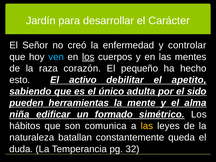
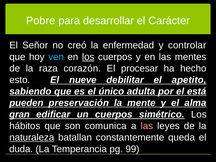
Jardín: Jardín -> Pobre
pequeño: pequeño -> procesar
activo: activo -> nueve
sido: sido -> está
herramientas: herramientas -> preservación
niña: niña -> gran
un formado: formado -> cuerpos
las at (147, 126) colour: yellow -> pink
naturaleza underline: none -> present
32: 32 -> 99
